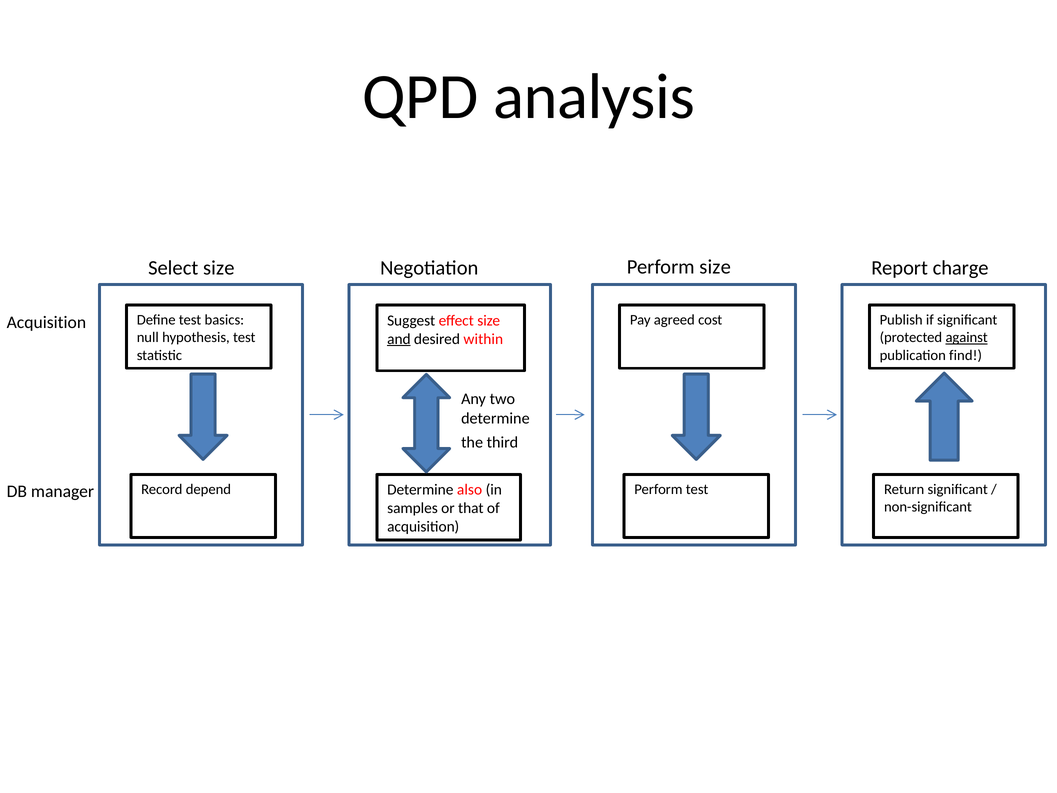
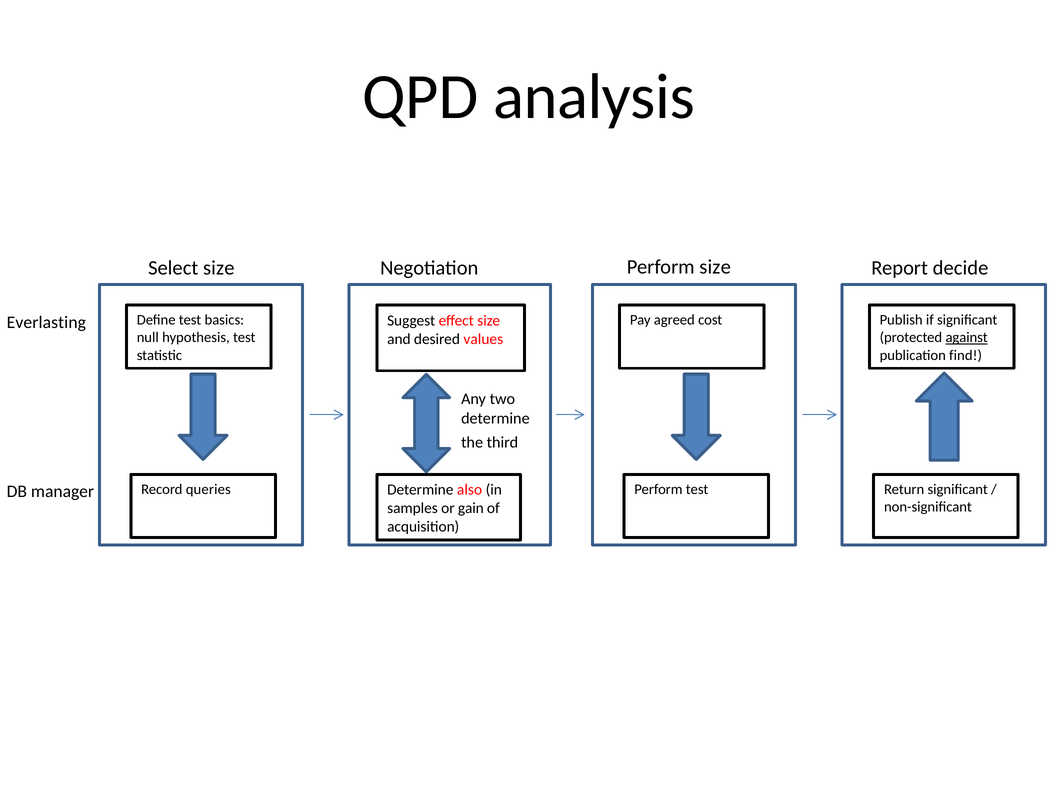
charge: charge -> decide
Acquisition at (46, 322): Acquisition -> Everlasting
and underline: present -> none
within: within -> values
depend: depend -> queries
that: that -> gain
